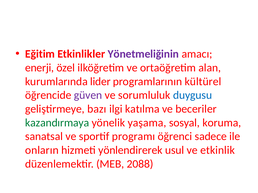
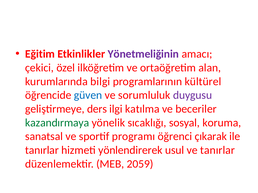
enerji: enerji -> çekici
lider: lider -> bilgi
güven colour: purple -> blue
duygusu colour: blue -> purple
bazı: bazı -> ders
yaşama: yaşama -> sıcaklığı
sadece: sadece -> çıkarak
onların at (42, 151): onların -> tanırlar
ve etkinlik: etkinlik -> tanırlar
2088: 2088 -> 2059
